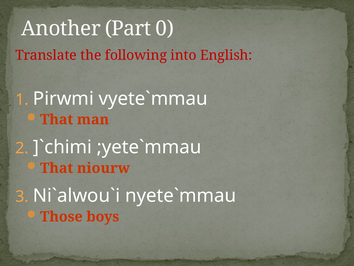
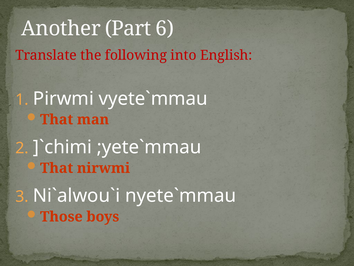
0: 0 -> 6
niourw: niourw -> nirwmi
